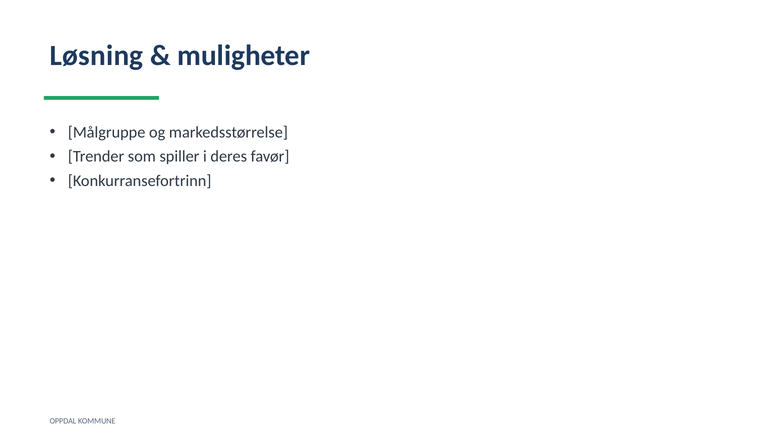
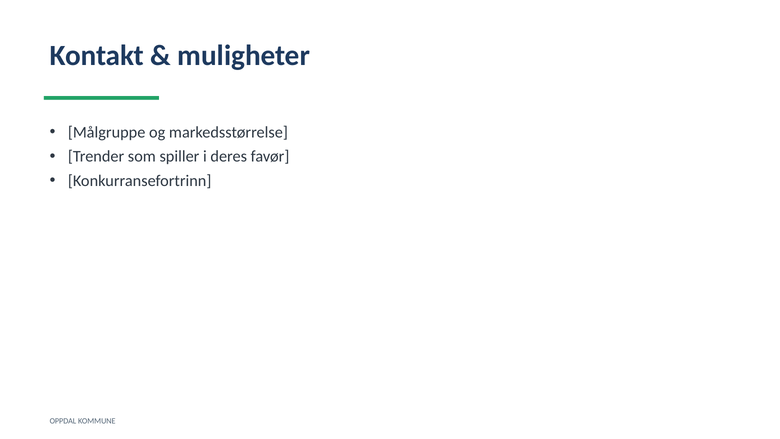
Løsning: Løsning -> Kontakt
